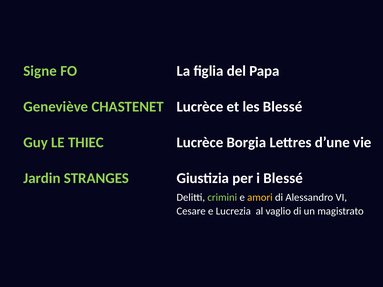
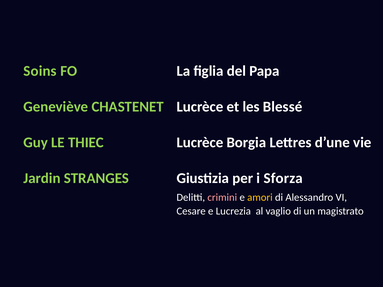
Signe: Signe -> Soins
i Blessé: Blessé -> Sforza
crimini colour: light green -> pink
